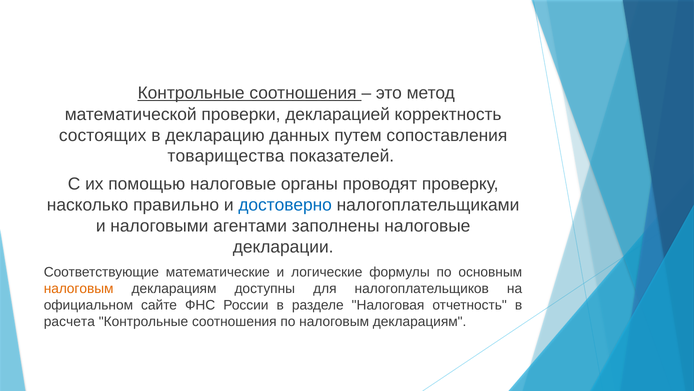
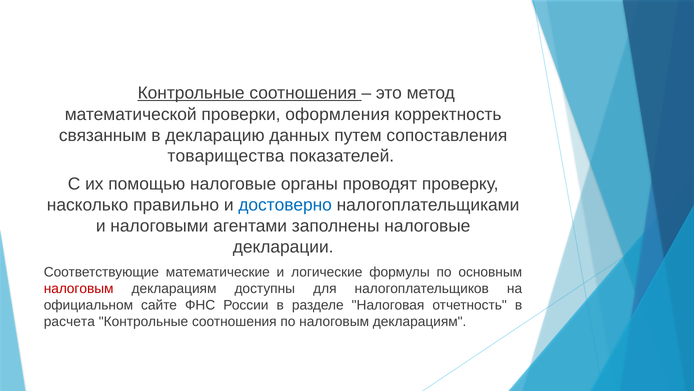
декларацией: декларацией -> оформления
состоящих: состоящих -> связанным
налоговым at (79, 288) colour: orange -> red
